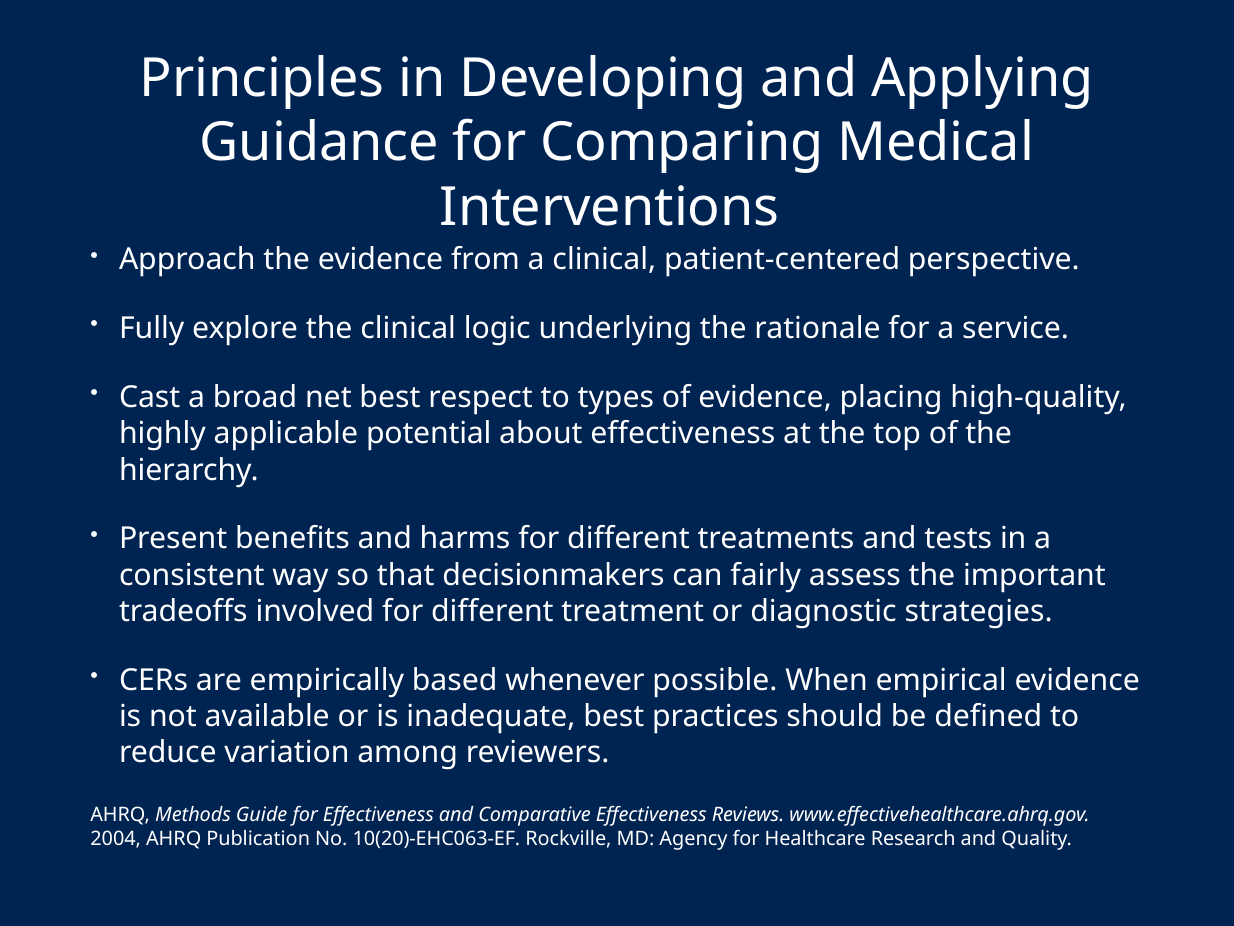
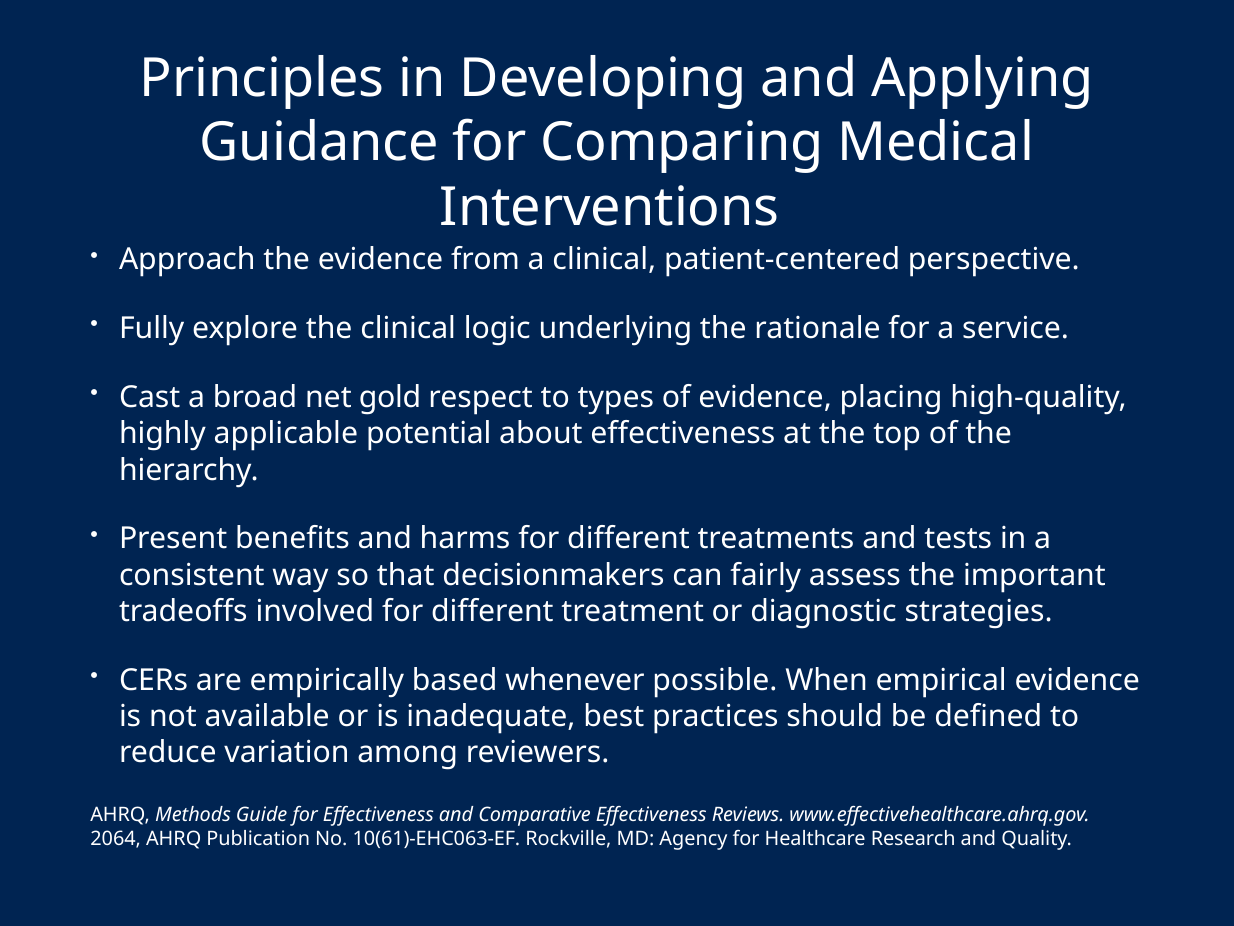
net best: best -> gold
2004: 2004 -> 2064
10(20)-EHC063-EF: 10(20)-EHC063-EF -> 10(61)-EHC063-EF
